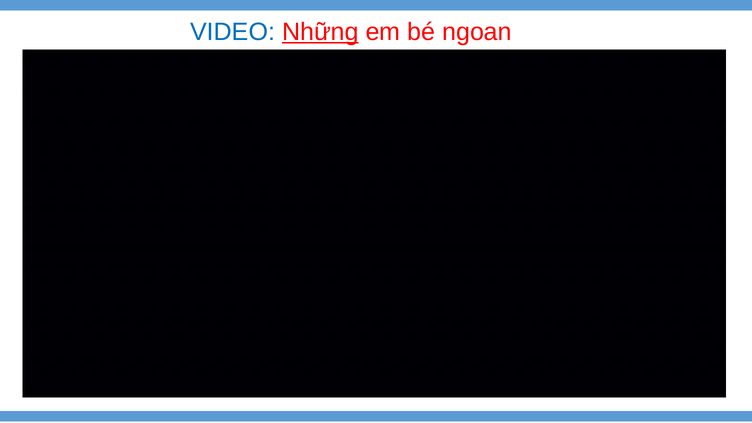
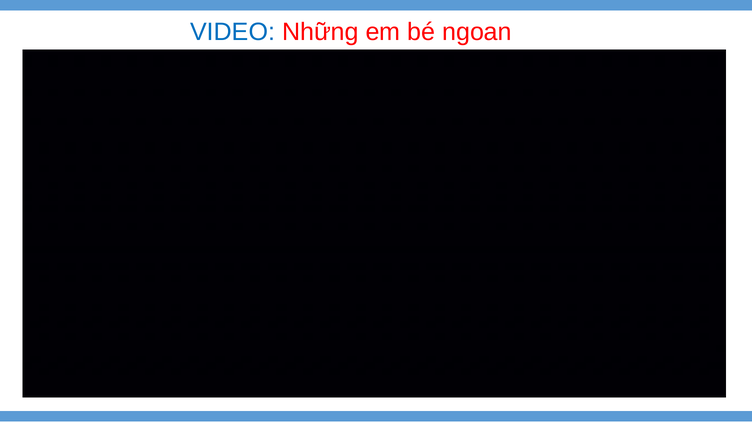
Những at (320, 32) underline: present -> none
